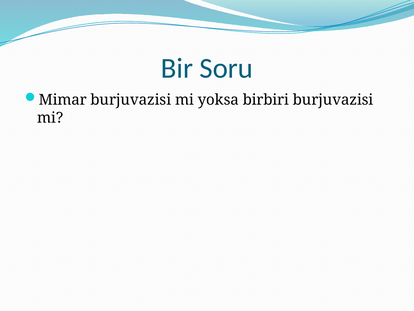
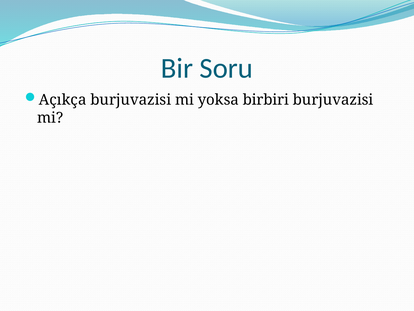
Mimar: Mimar -> Açıkça
